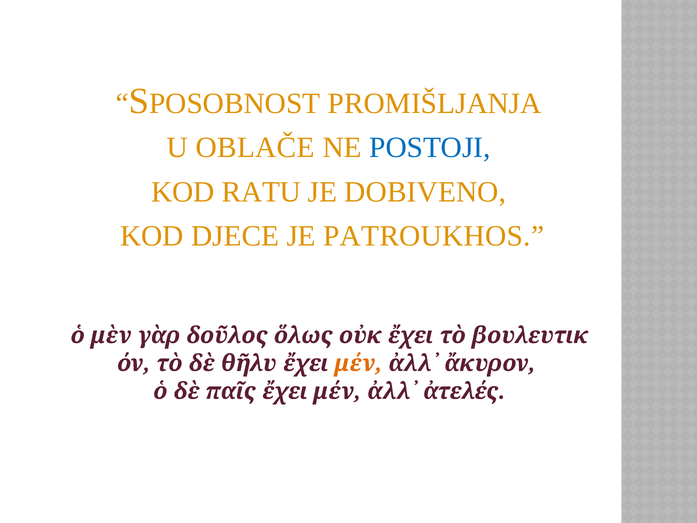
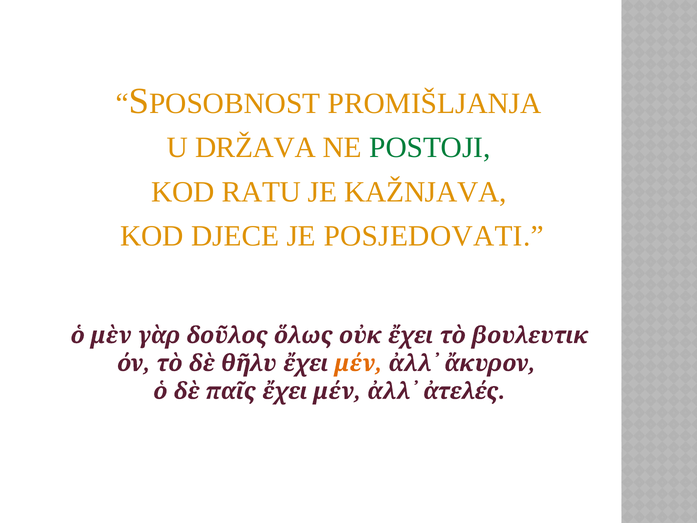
OBLAČE: OBLAČE -> DRŽAVA
POSTOJI colour: blue -> green
DOBIVENO: DOBIVENO -> KAŽNJAVA
PATROUKHOS: PATROUKHOS -> POSJEDOVATI
